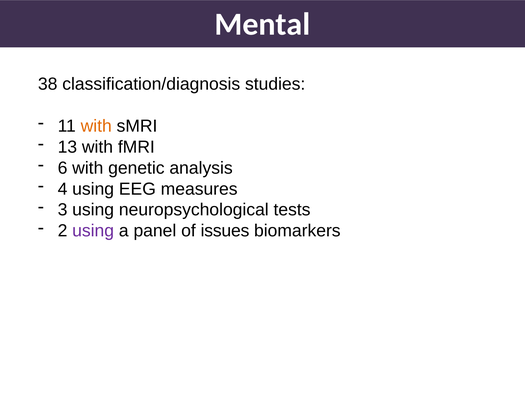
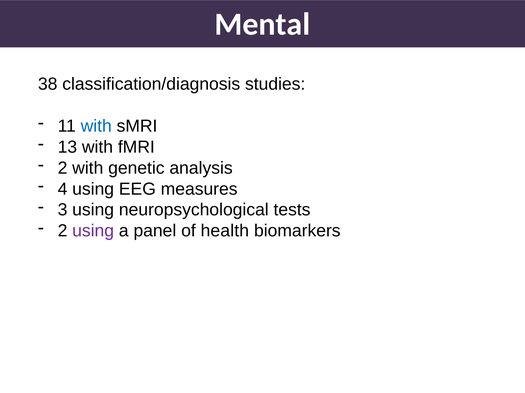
with at (96, 126) colour: orange -> blue
6 at (63, 168): 6 -> 2
issues: issues -> health
